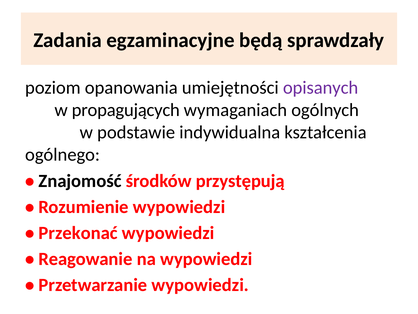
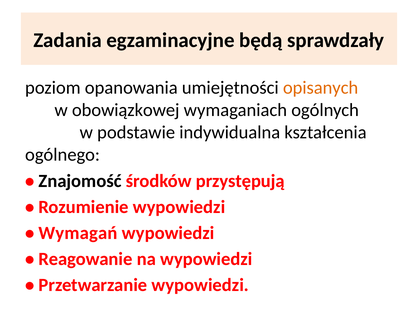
opisanych colour: purple -> orange
propagujących: propagujących -> obowiązkowej
Przekonać: Przekonać -> Wymagań
